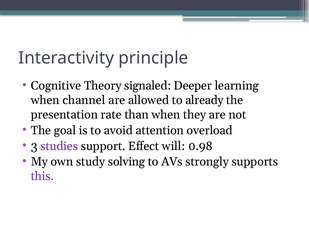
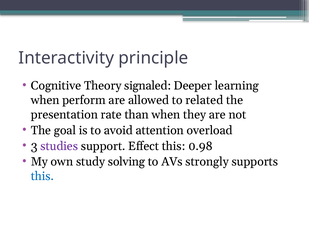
channel: channel -> perform
already: already -> related
Effect will: will -> this
this at (42, 176) colour: purple -> blue
